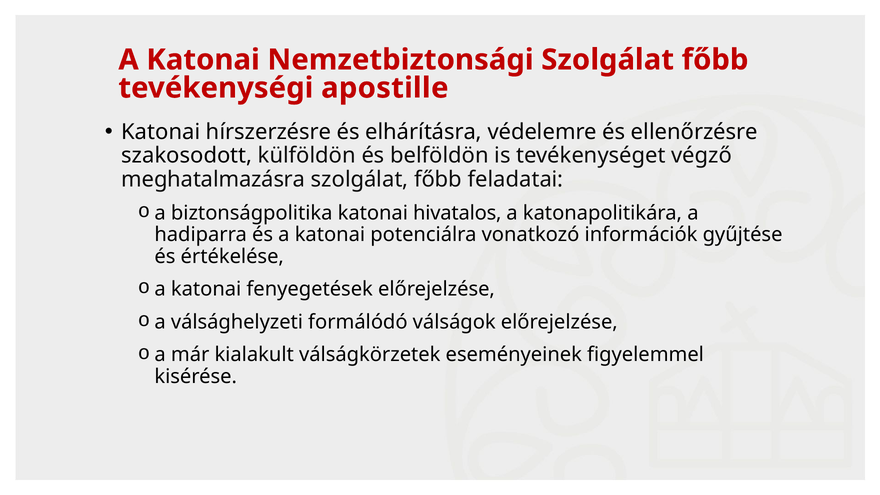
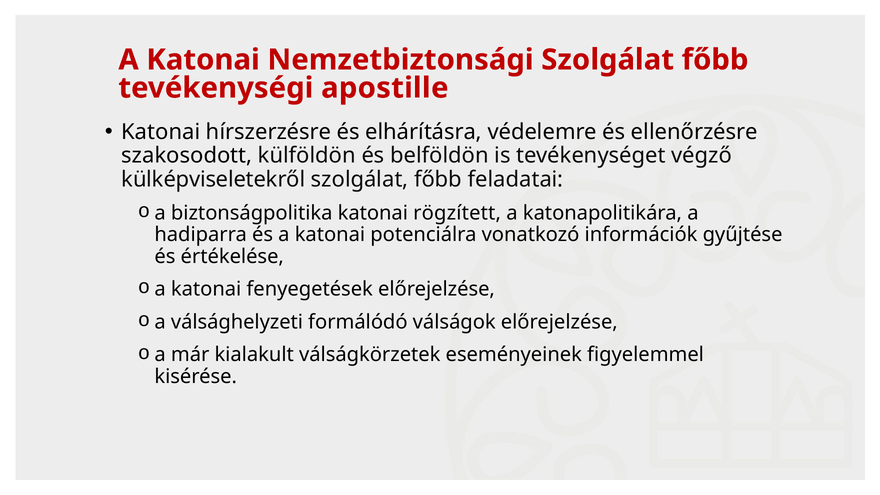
meghatalmazásra: meghatalmazásra -> külképviseletekről
hivatalos: hivatalos -> rögzített
